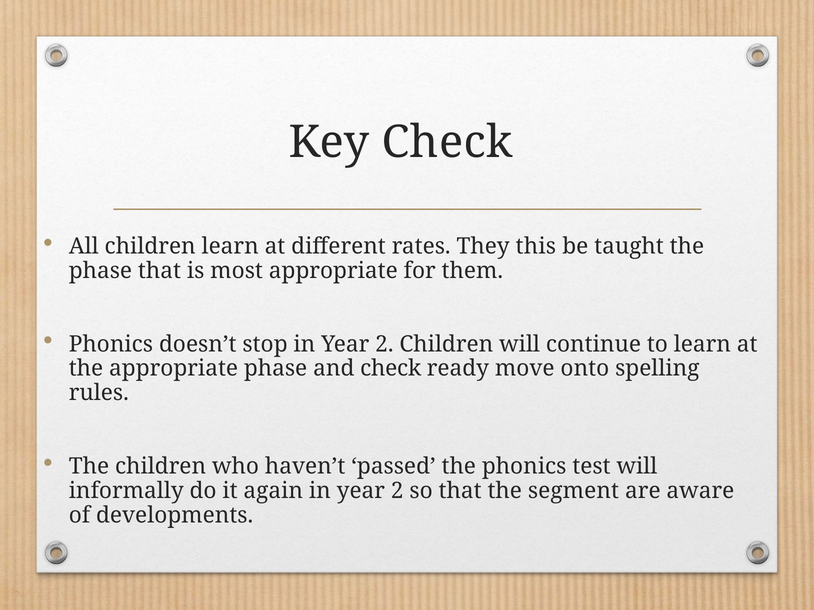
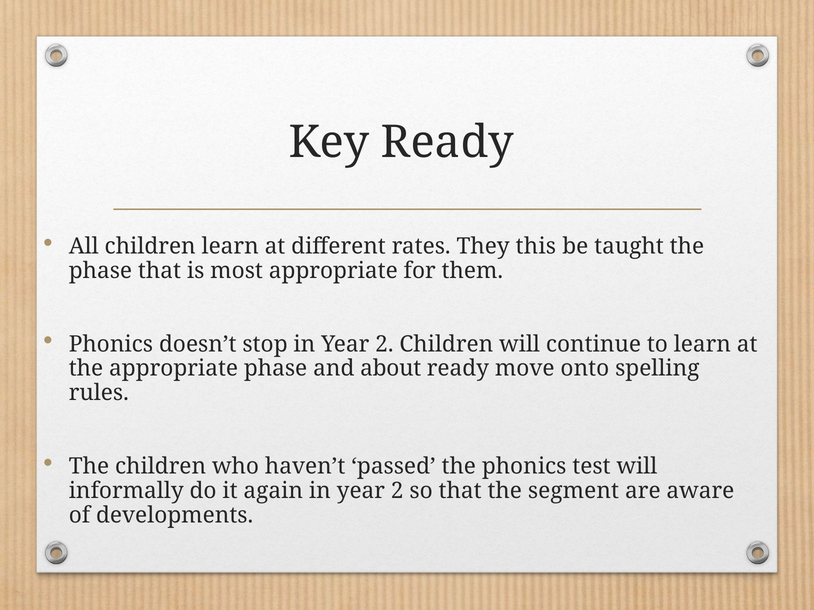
Key Check: Check -> Ready
and check: check -> about
